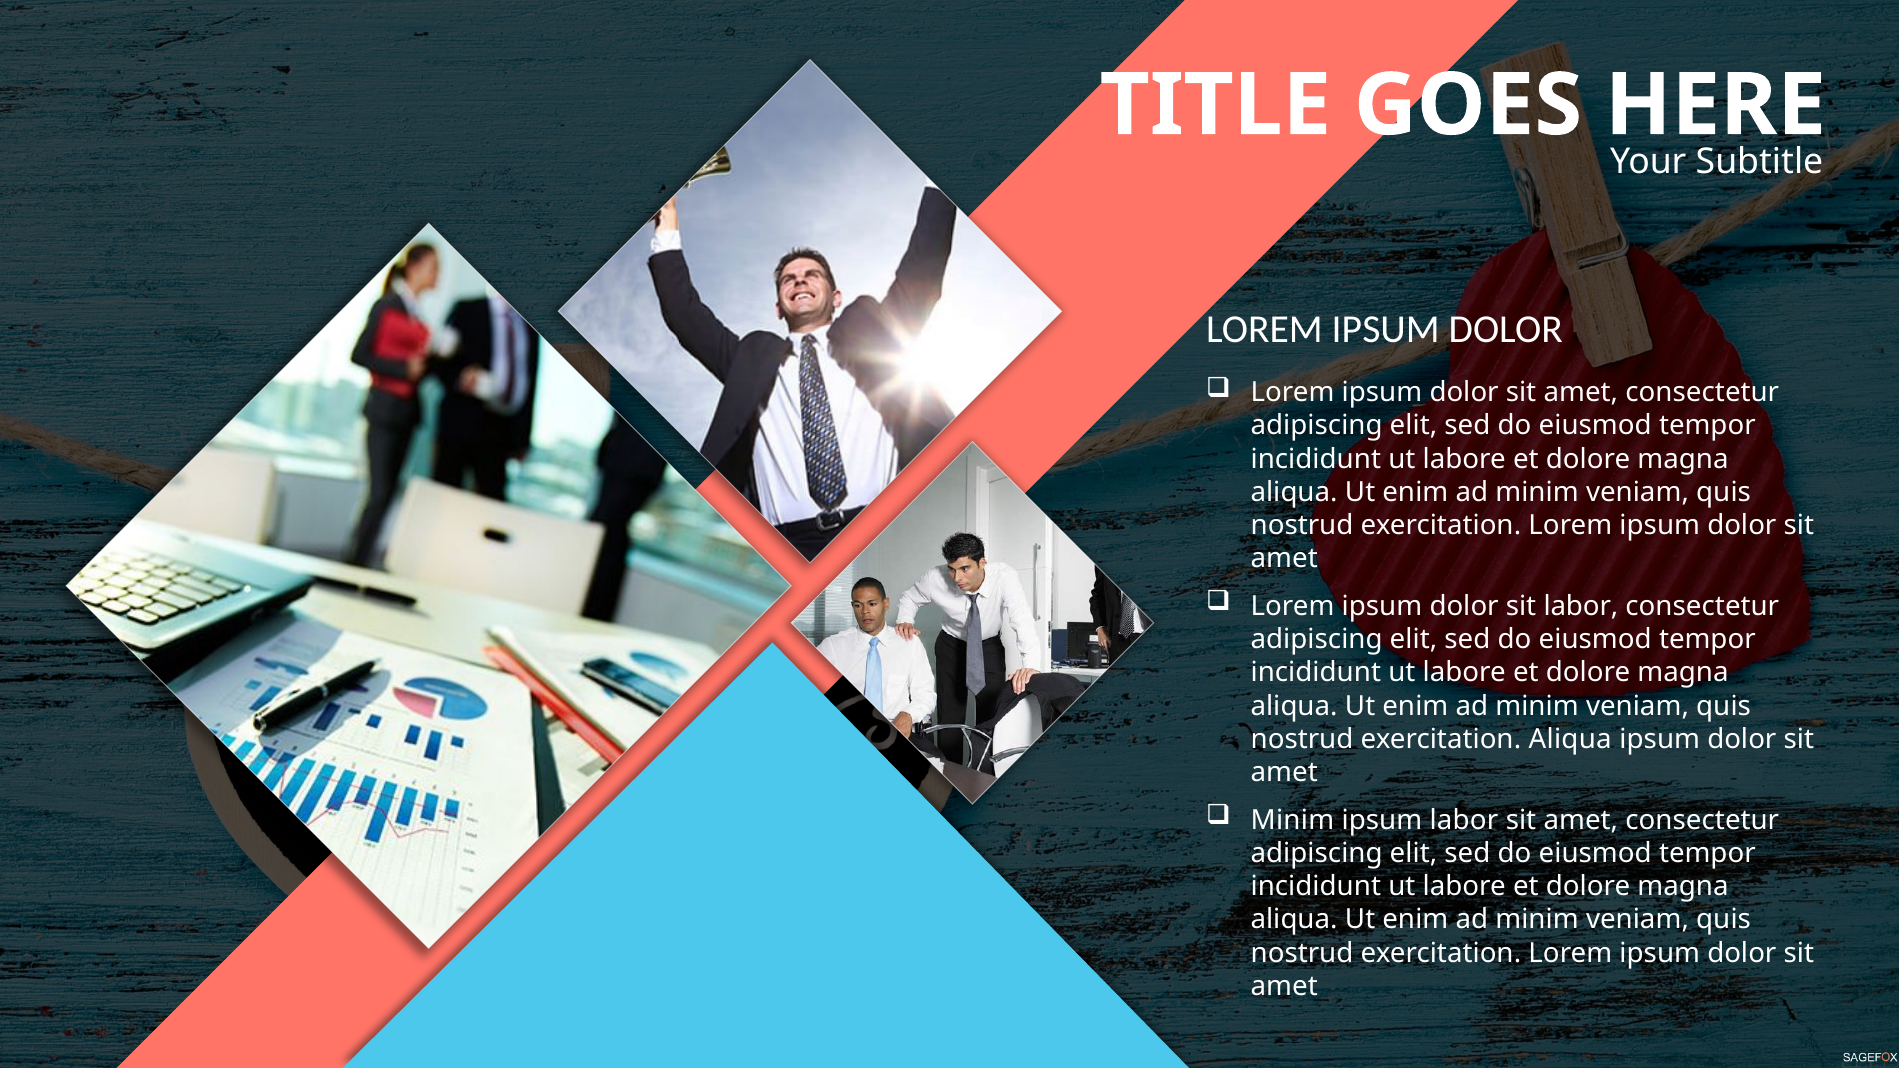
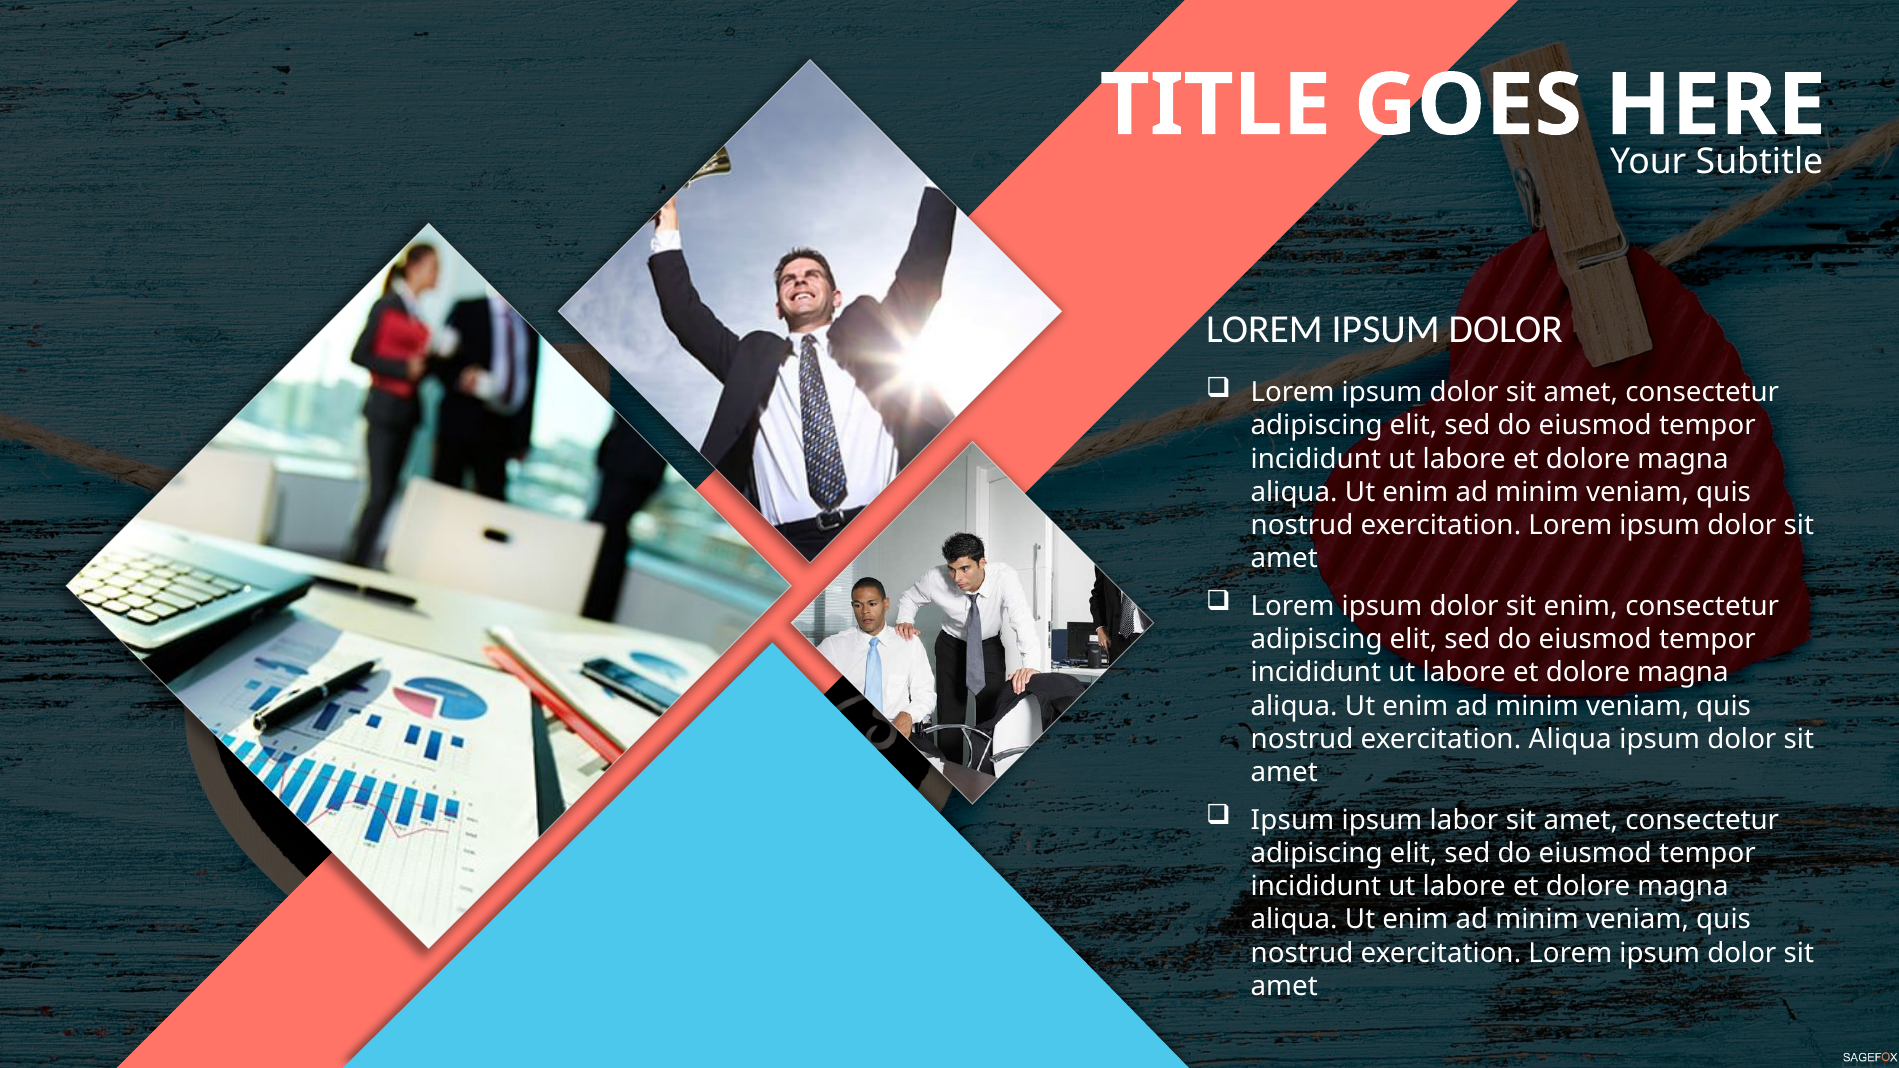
sit labor: labor -> enim
Minim at (1292, 820): Minim -> Ipsum
